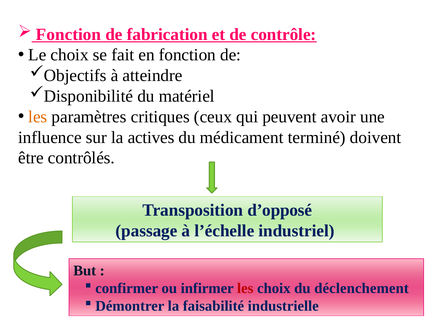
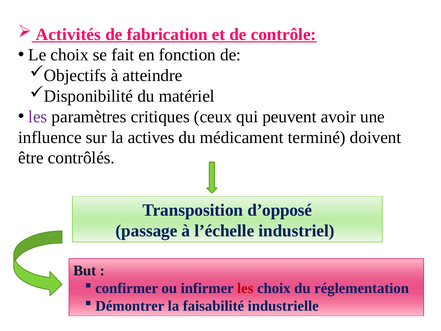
Fonction at (69, 34): Fonction -> Activités
les at (38, 117) colour: orange -> purple
déclenchement: déclenchement -> réglementation
